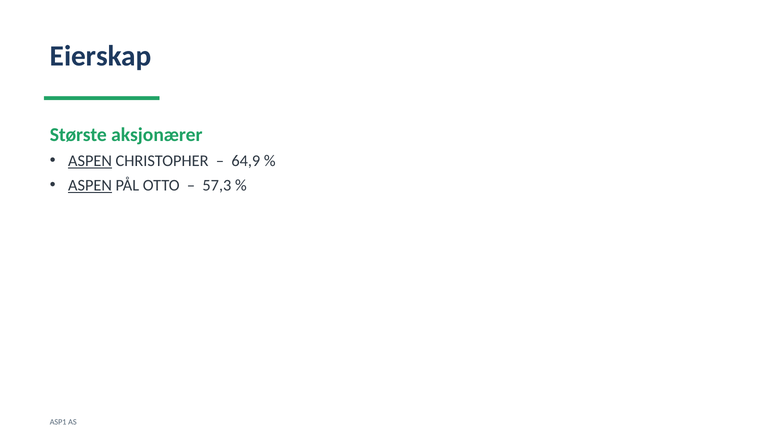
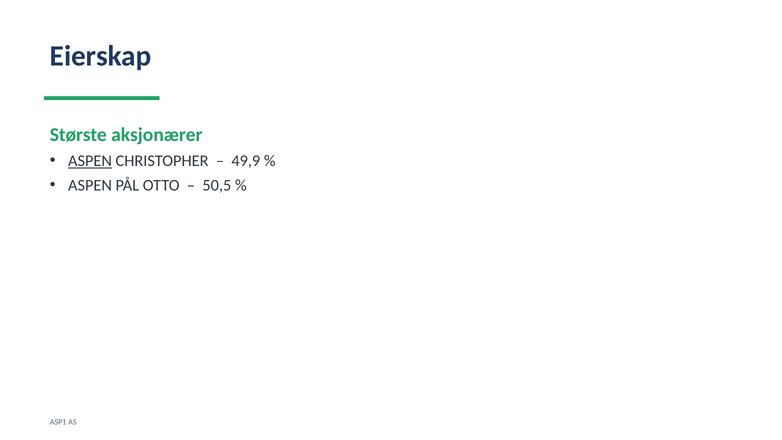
64,9: 64,9 -> 49,9
ASPEN at (90, 185) underline: present -> none
57,3: 57,3 -> 50,5
